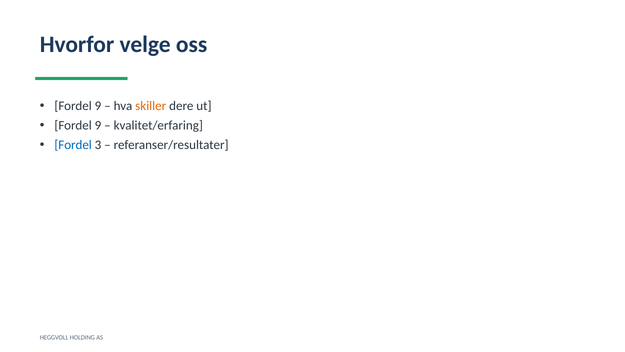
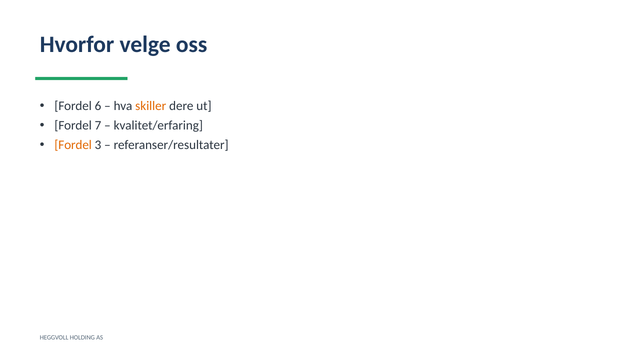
9 at (98, 106): 9 -> 6
9 at (98, 125): 9 -> 7
Fordel at (73, 145) colour: blue -> orange
